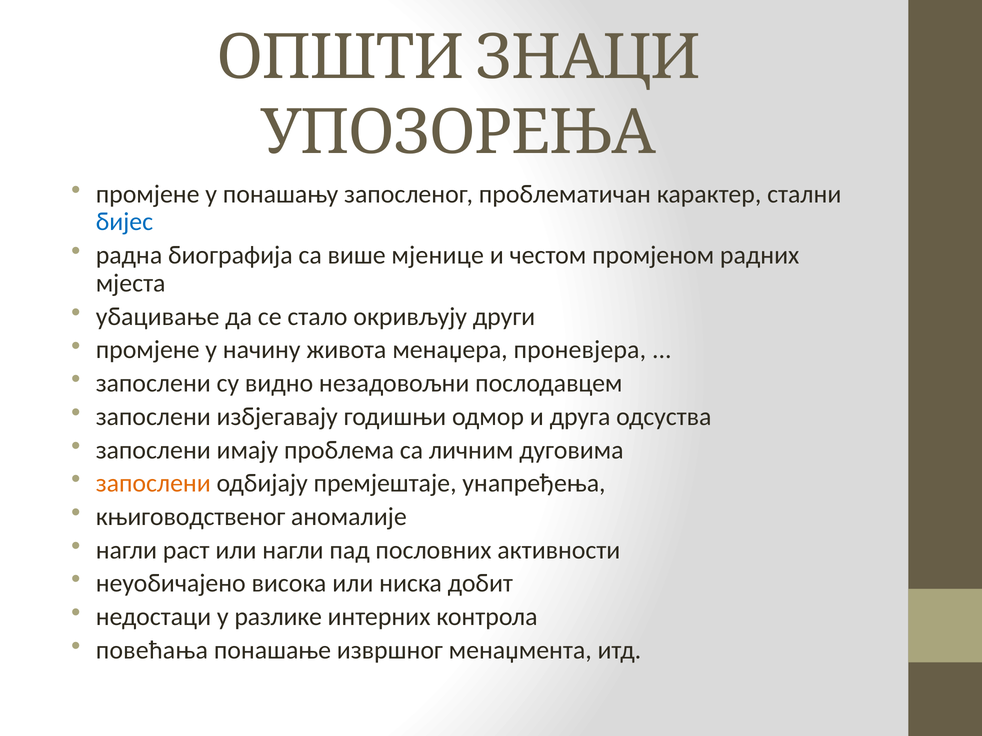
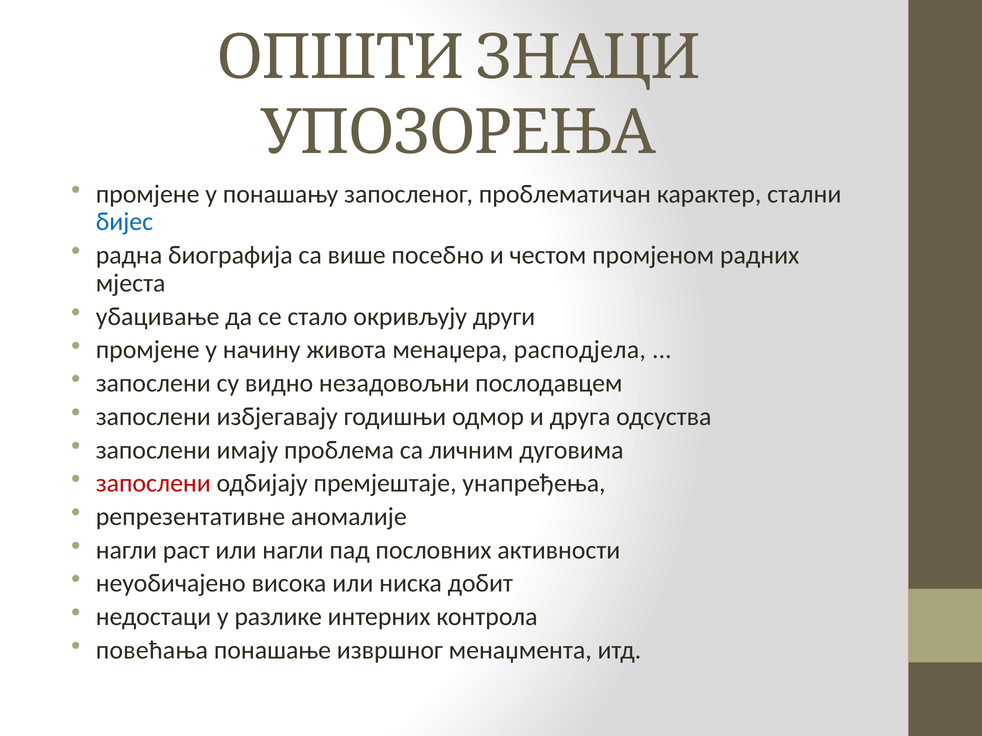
мјенице: мјенице -> посебно
проневјера: проневјера -> расподјела
запослени at (153, 484) colour: orange -> red
књиговодственог: књиговодственог -> репрезентативне
